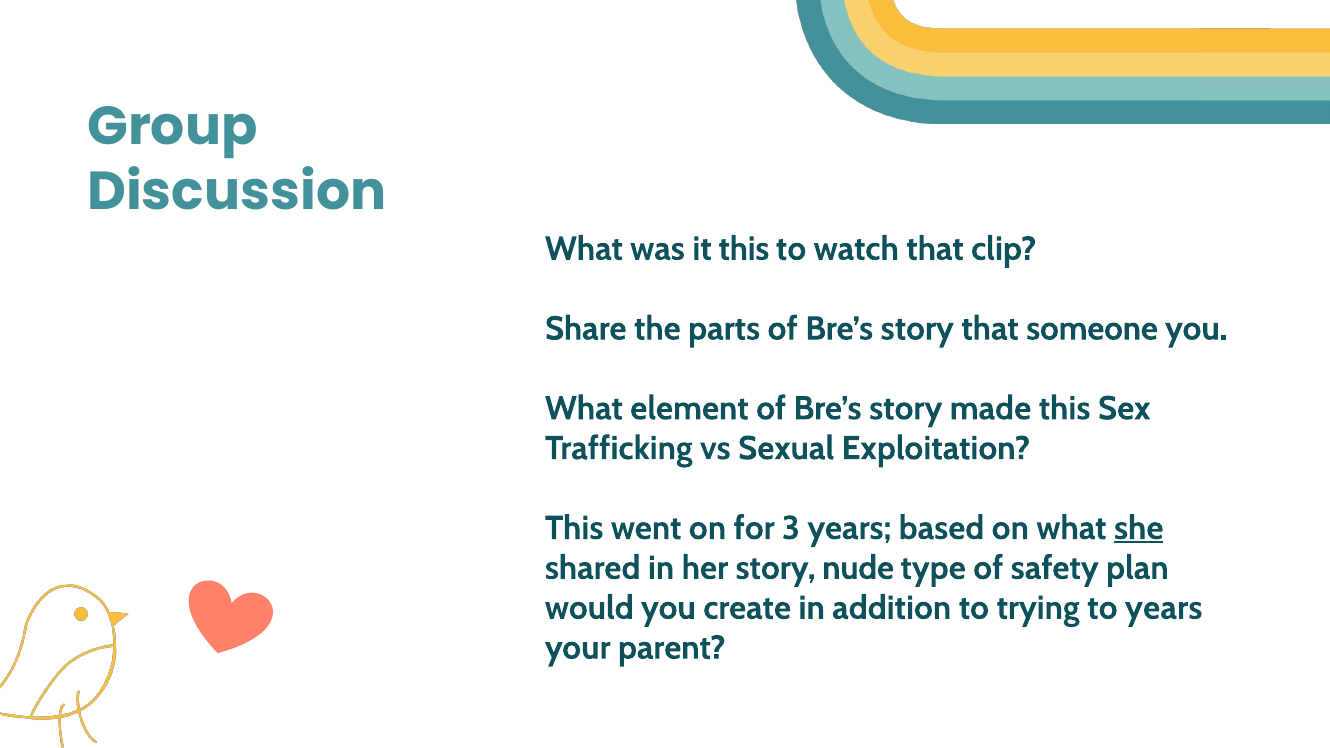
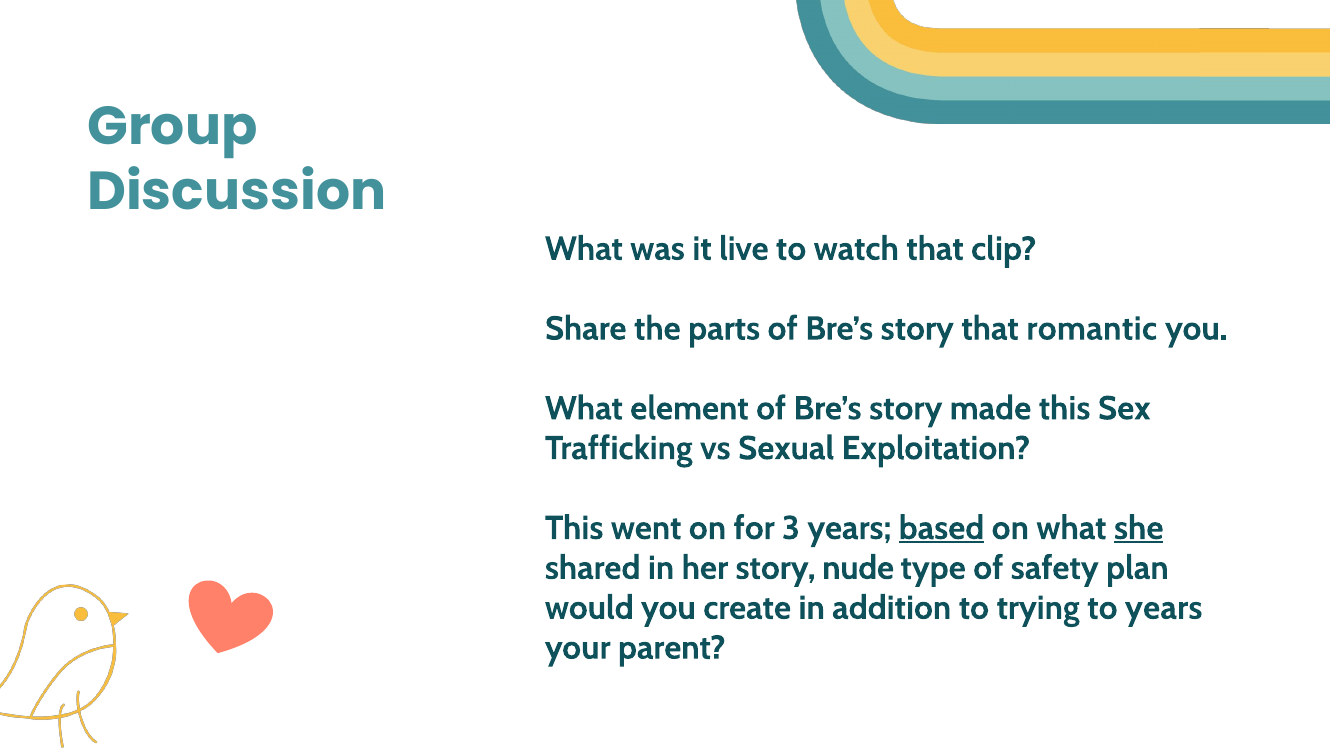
it this: this -> live
someone: someone -> romantic
based underline: none -> present
